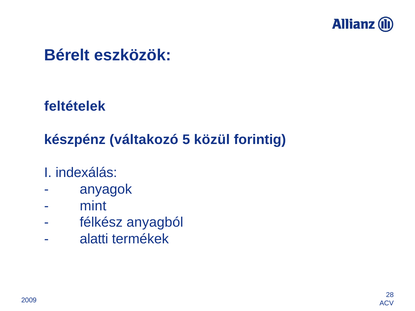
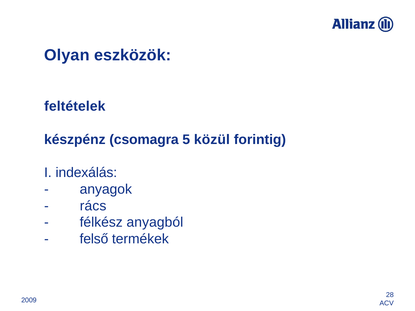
Bérelt: Bérelt -> Olyan
váltakozó: váltakozó -> csomagra
mint: mint -> rács
alatti: alatti -> felső
